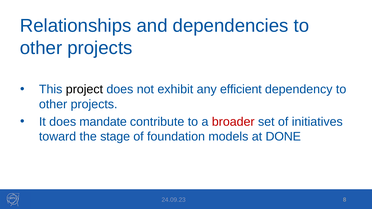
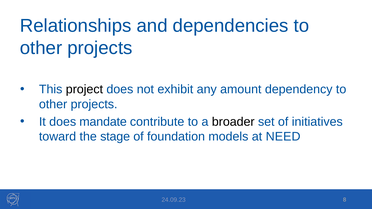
efficient: efficient -> amount
broader colour: red -> black
DONE: DONE -> NEED
